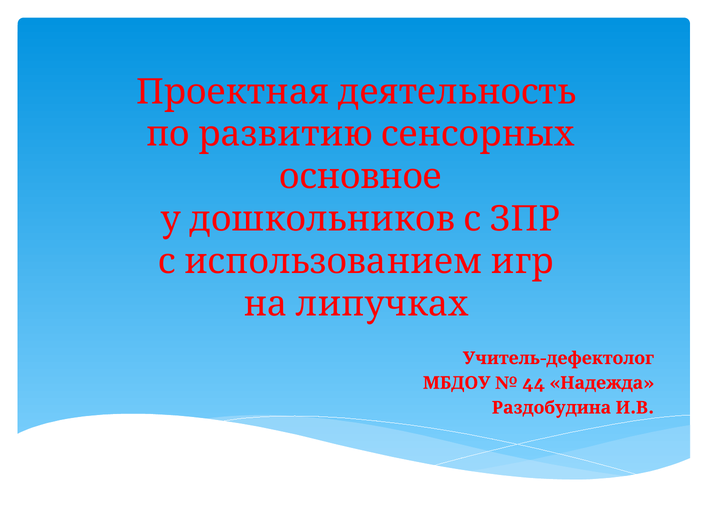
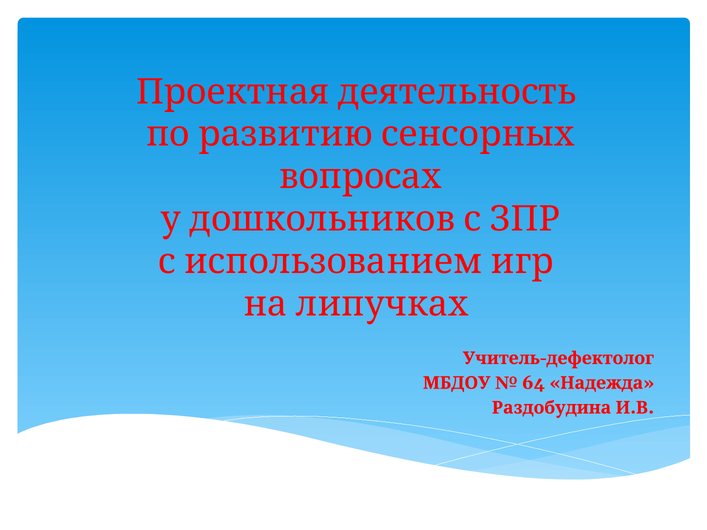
основное: основное -> вопросах
44: 44 -> 64
